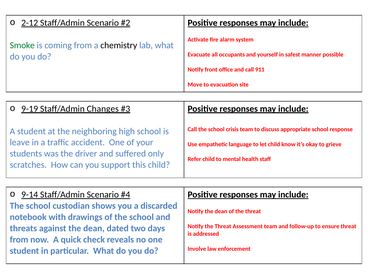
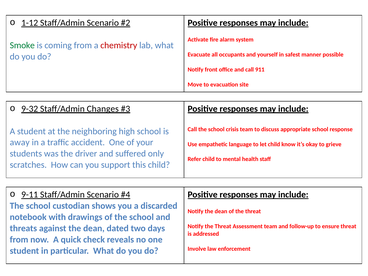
2-12: 2-12 -> 1-12
chemistry colour: black -> red
9-19: 9-19 -> 9-32
leave: leave -> away
9-14: 9-14 -> 9-11
